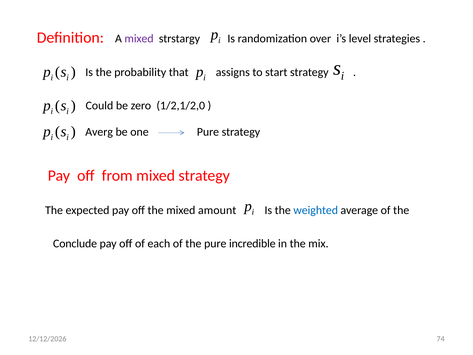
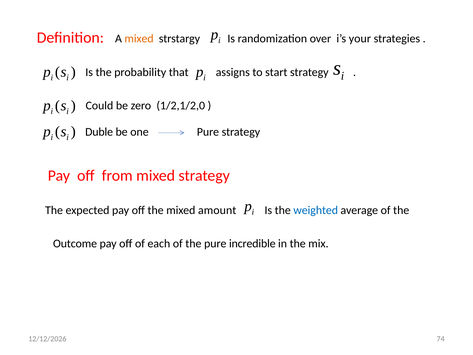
level: level -> your
mixed at (139, 39) colour: purple -> orange
Averg: Averg -> Duble
Conclude: Conclude -> Outcome
